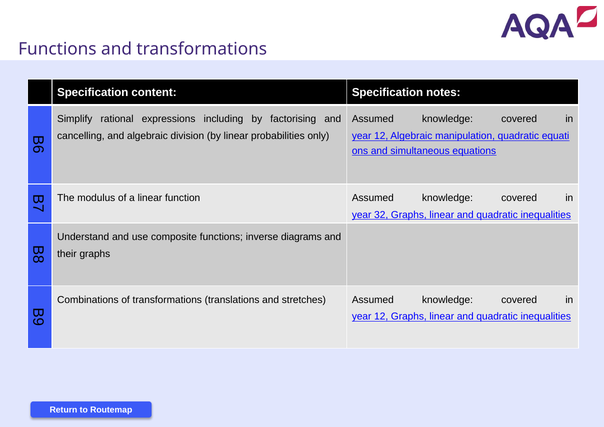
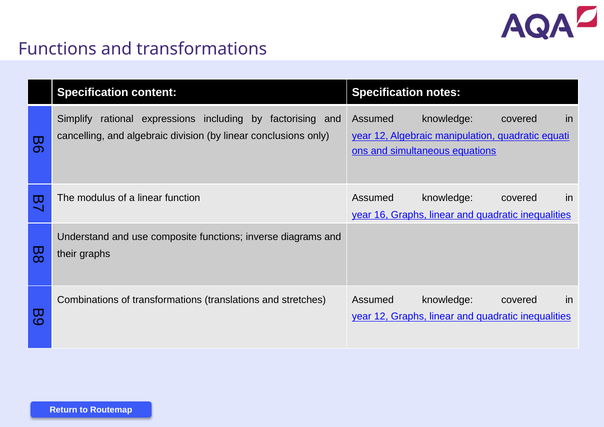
probabilities: probabilities -> conclusions
32: 32 -> 16
